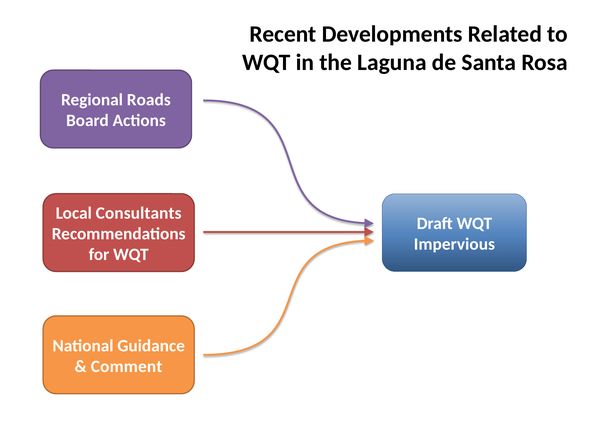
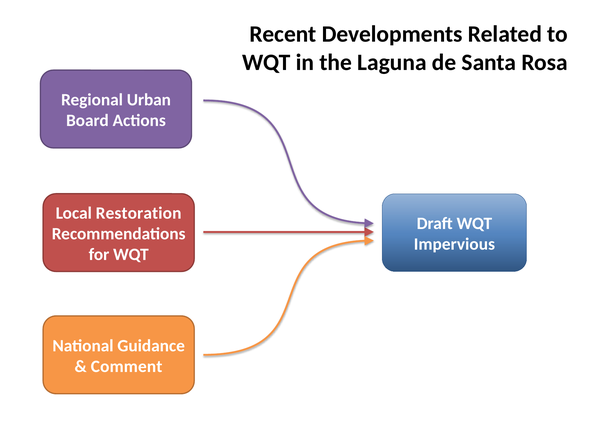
Roads: Roads -> Urban
Consultants: Consultants -> Restoration
